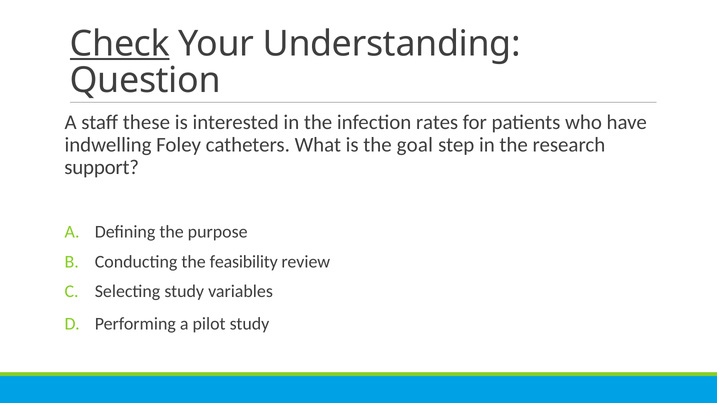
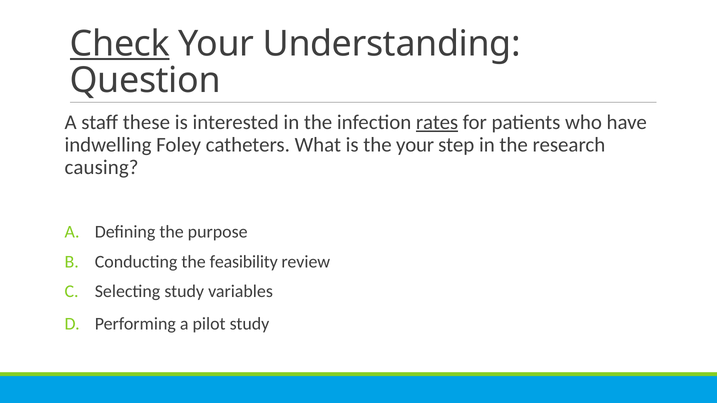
rates underline: none -> present
the goal: goal -> your
support: support -> causing
